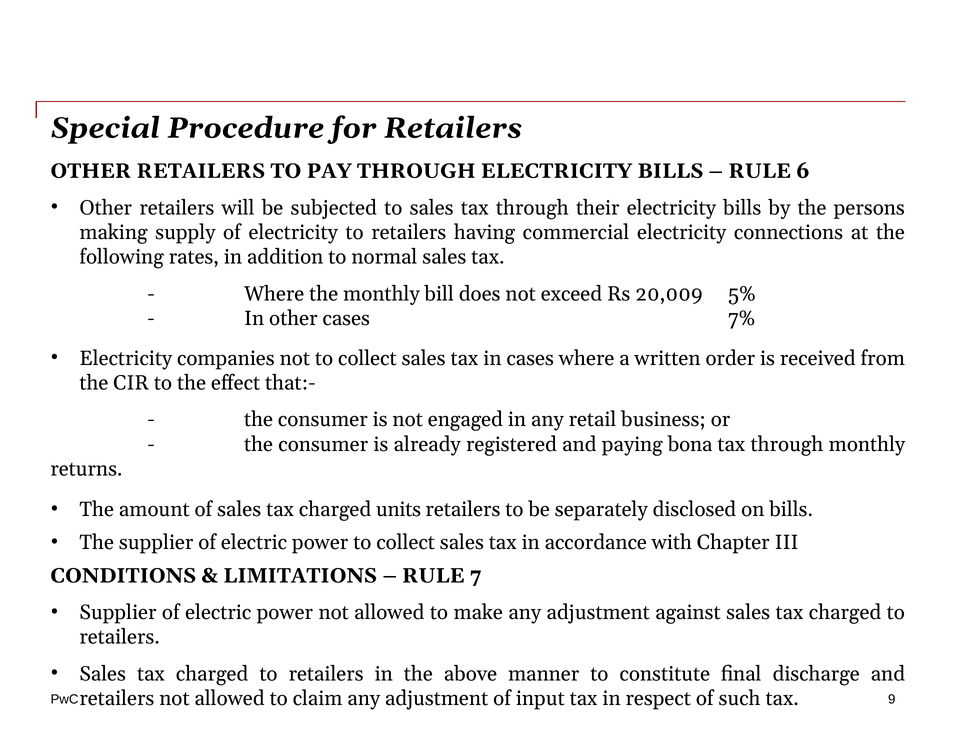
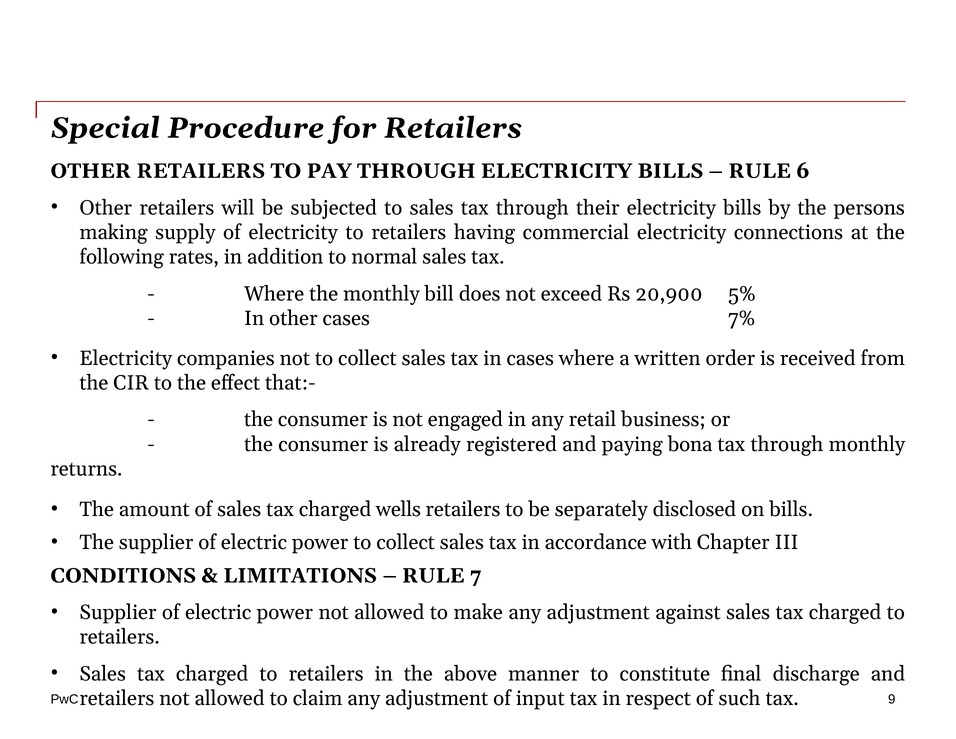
20,009: 20,009 -> 20,900
units: units -> wells
